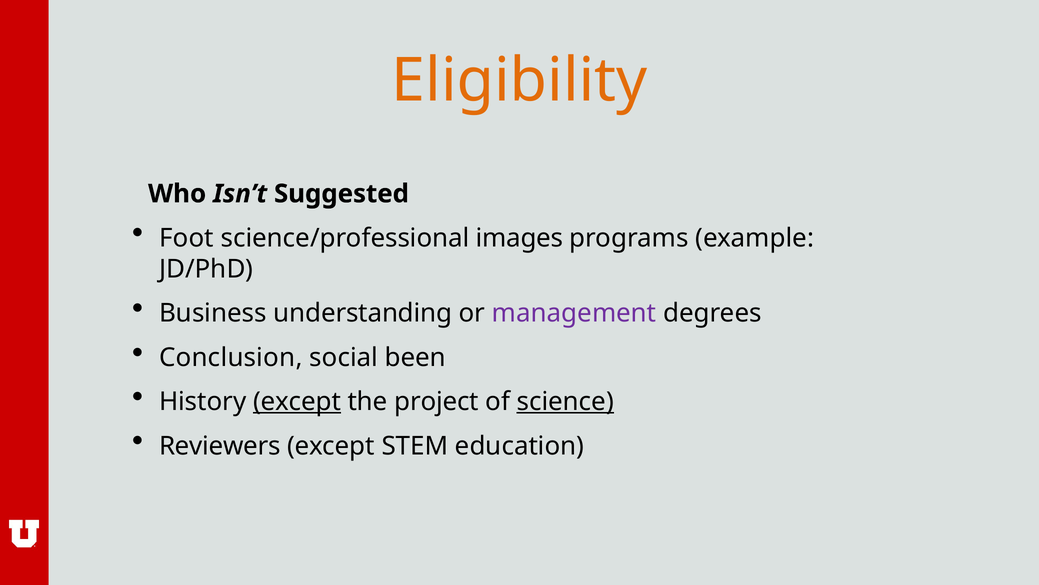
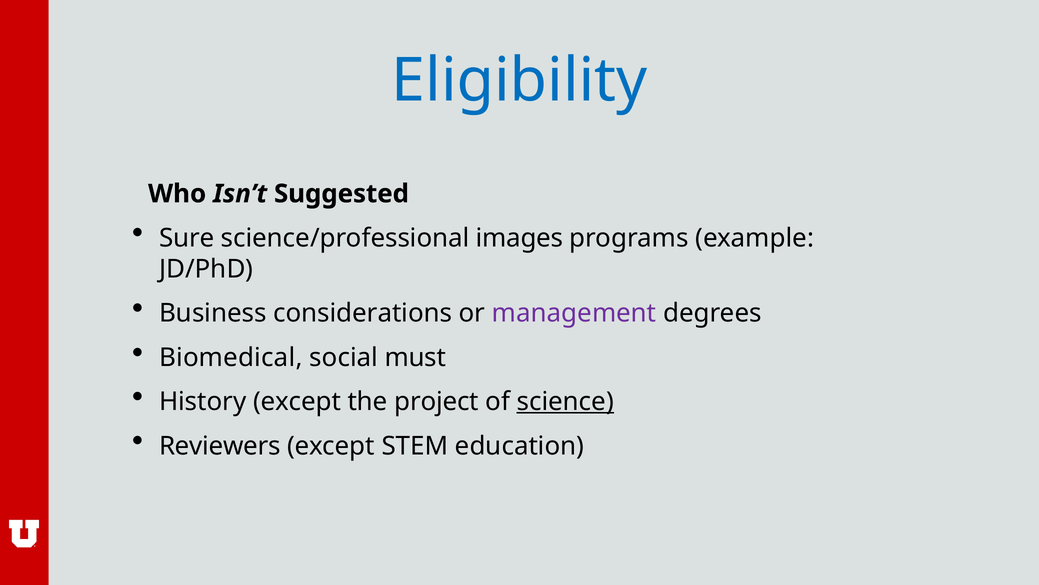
Eligibility colour: orange -> blue
Foot: Foot -> Sure
understanding: understanding -> considerations
Conclusion: Conclusion -> Biomedical
been: been -> must
except at (297, 401) underline: present -> none
